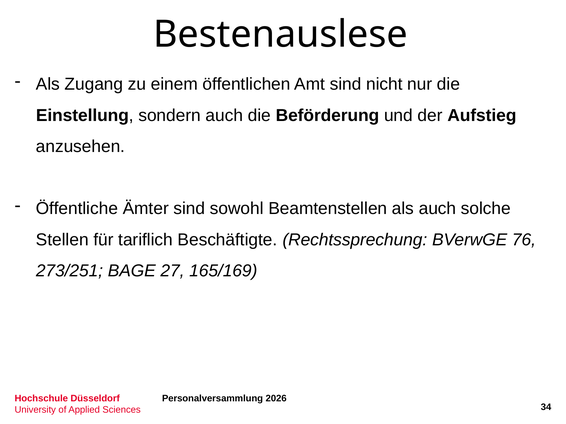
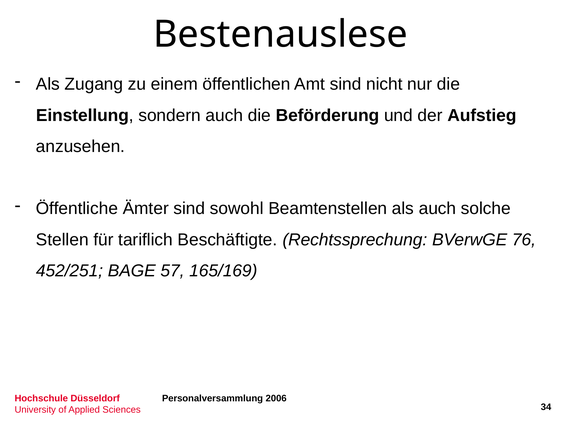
273/251: 273/251 -> 452/251
27: 27 -> 57
2026: 2026 -> 2006
